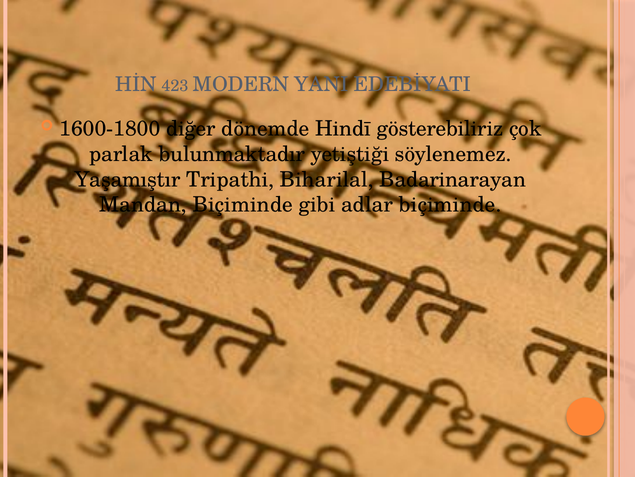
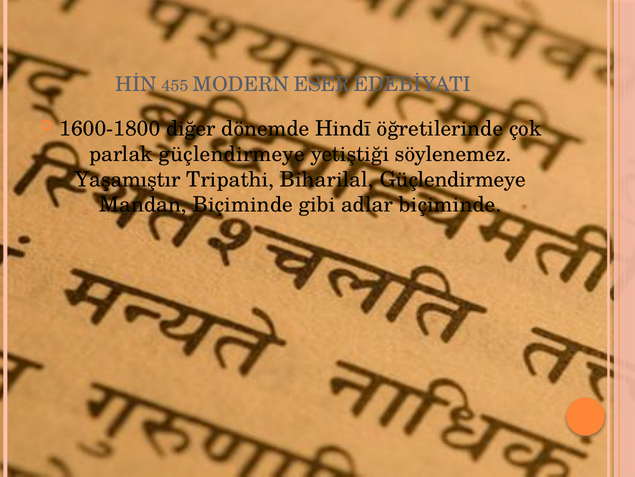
423: 423 -> 455
YANI: YANI -> ESER
gösterebiliriz: gösterebiliriz -> öğretilerinde
parlak bulunmaktadır: bulunmaktadır -> güçlendirmeye
Biharilal Badarinarayan: Badarinarayan -> Güçlendirmeye
